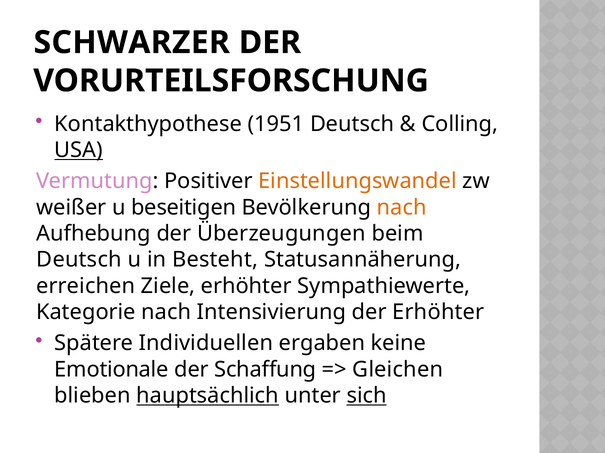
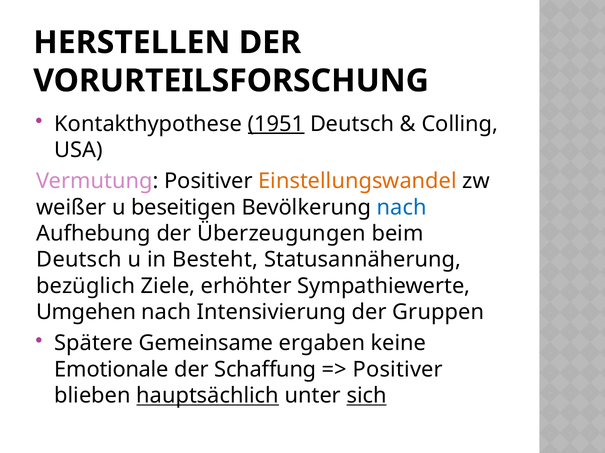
SCHWARZER: SCHWARZER -> HERSTELLEN
1951 underline: none -> present
USA underline: present -> none
nach at (402, 208) colour: orange -> blue
erreichen: erreichen -> bezüglich
Kategorie: Kategorie -> Umgehen
der Erhöhter: Erhöhter -> Gruppen
Individuellen: Individuellen -> Gemeinsame
Gleichen at (398, 370): Gleichen -> Positiver
